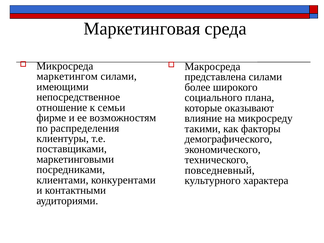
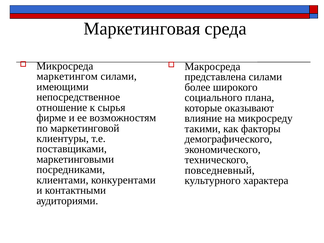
семьи: семьи -> сырья
распределения: распределения -> маркетинговой
